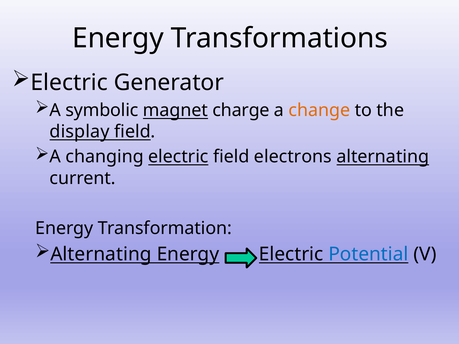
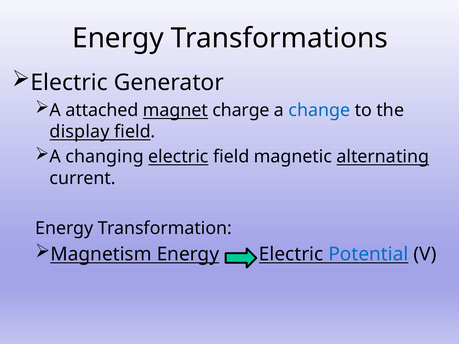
symbolic: symbolic -> attached
change colour: orange -> blue
electrons: electrons -> magnetic
Alternating at (101, 254): Alternating -> Magnetism
